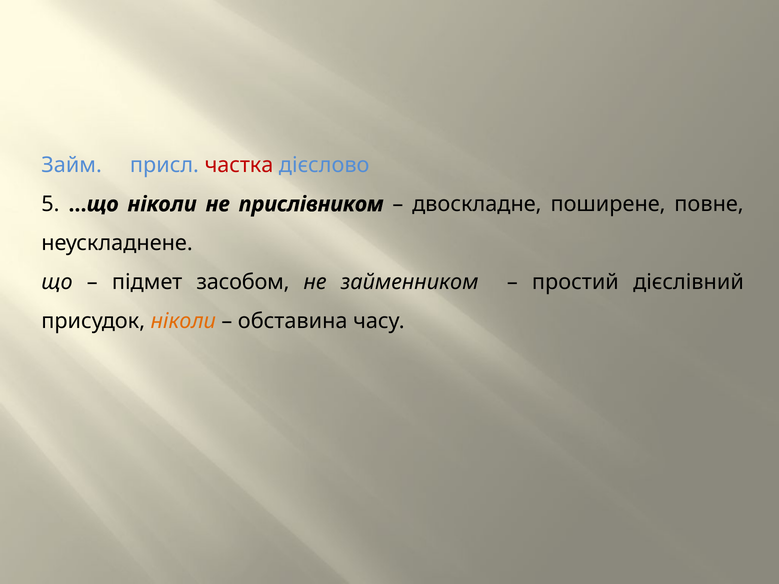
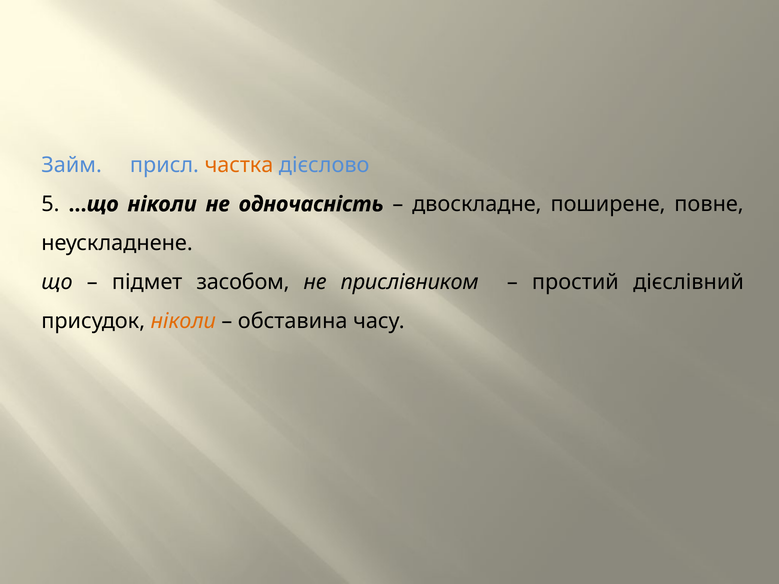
частка colour: red -> orange
прислівником: прислівником -> одночасність
займенником: займенником -> прислівником
